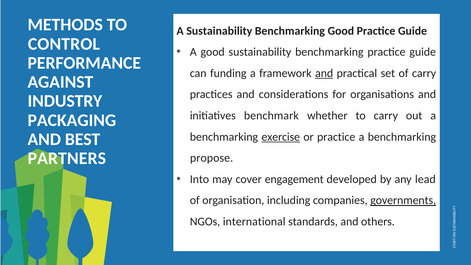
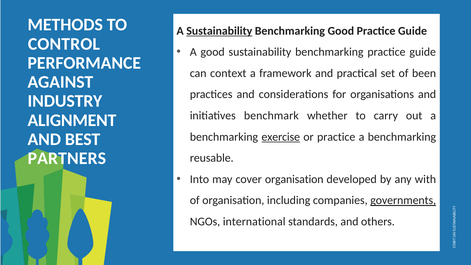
Sustainability at (219, 31) underline: none -> present
funding: funding -> context
and at (324, 73) underline: present -> none
of carry: carry -> been
PACKAGING: PACKAGING -> ALIGNMENT
propose: propose -> reusable
cover engagement: engagement -> organisation
lead: lead -> with
